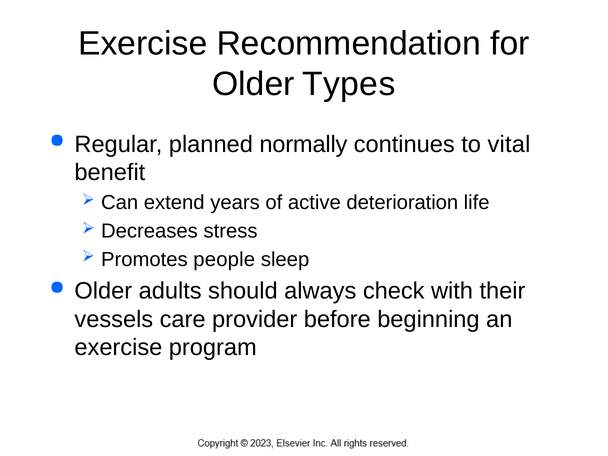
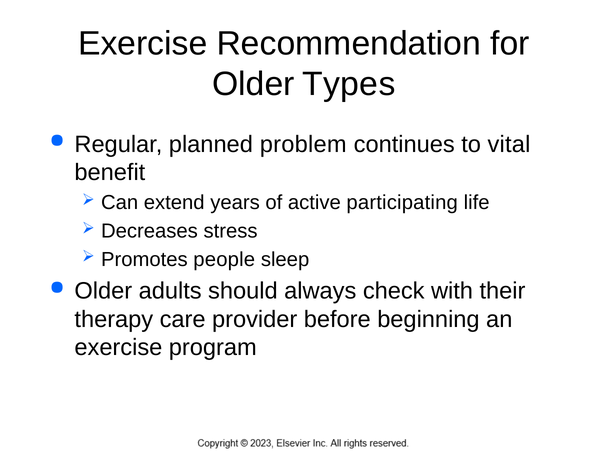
normally: normally -> problem
deterioration: deterioration -> participating
vessels: vessels -> therapy
